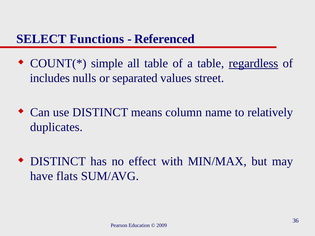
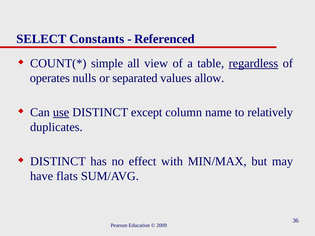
Functions: Functions -> Constants
all table: table -> view
includes: includes -> operates
street: street -> allow
use underline: none -> present
means: means -> except
